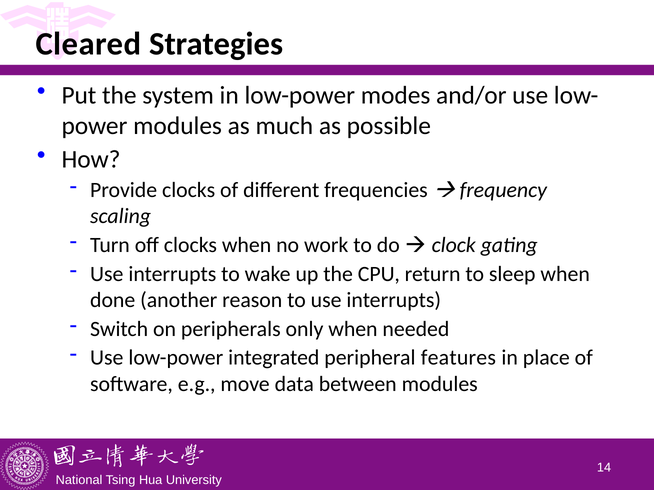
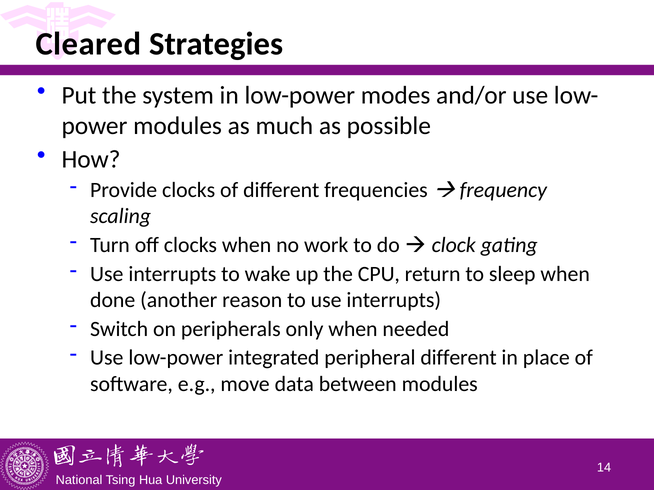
peripheral features: features -> different
